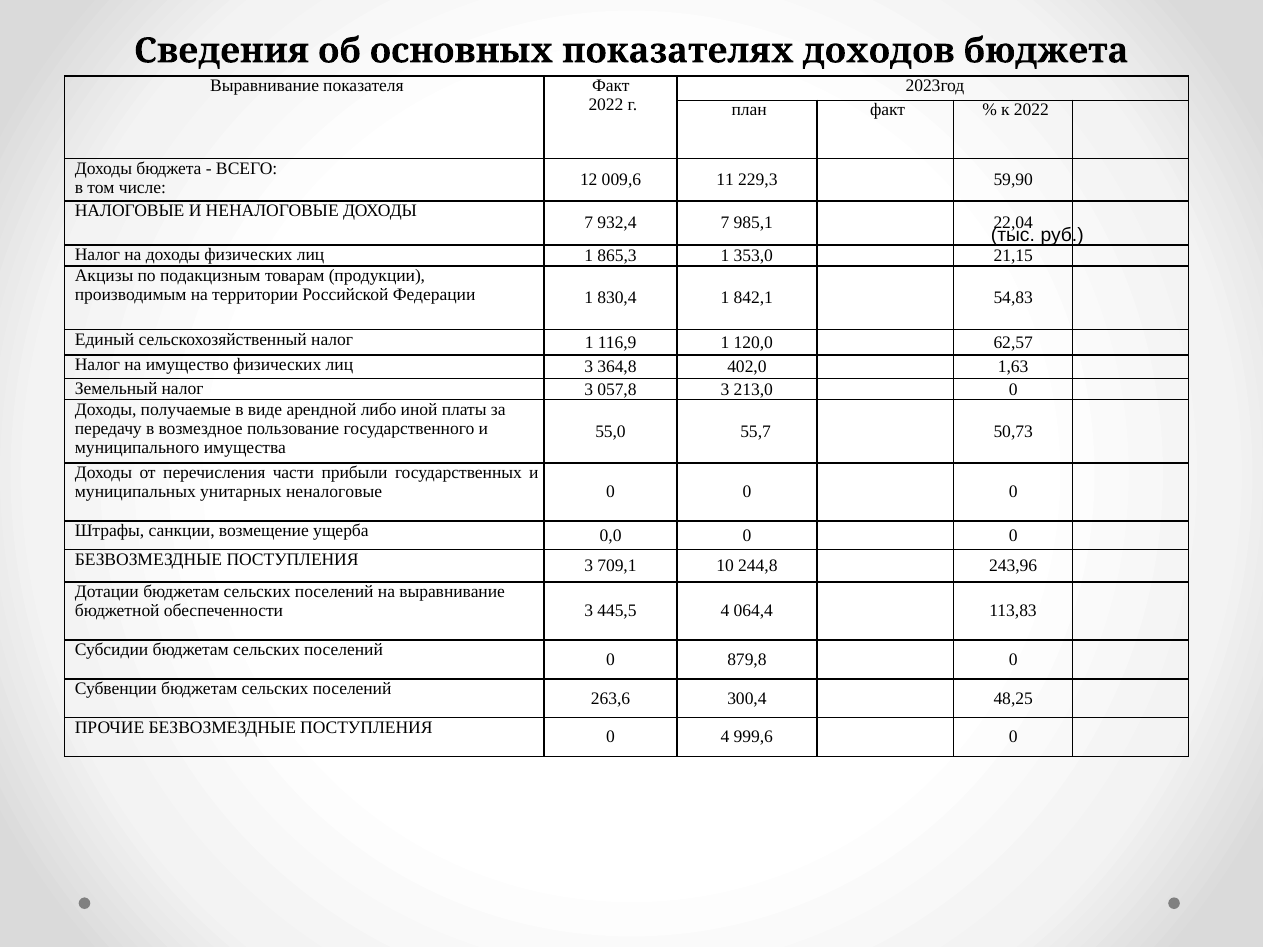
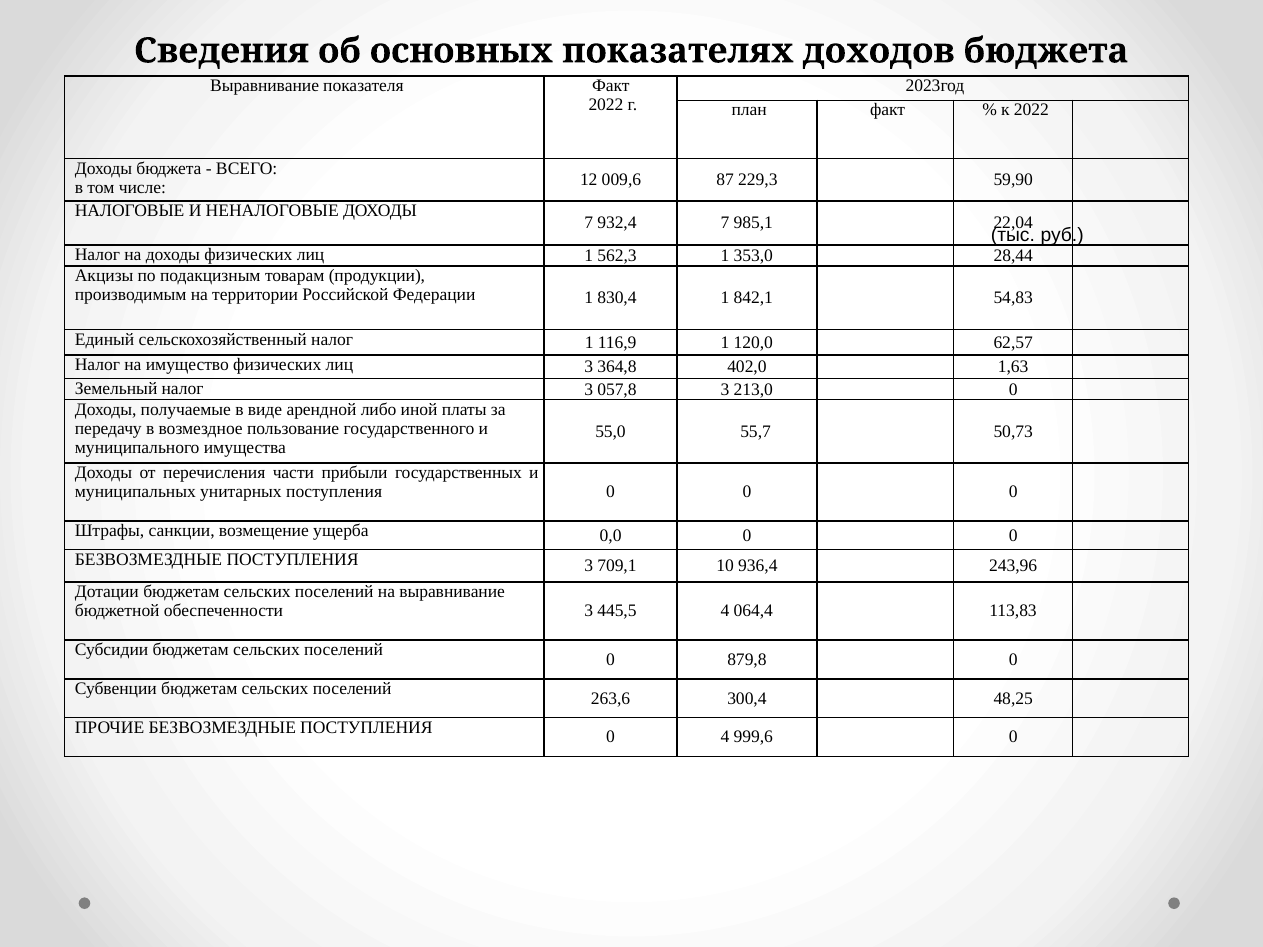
11: 11 -> 87
865,3: 865,3 -> 562,3
21,15: 21,15 -> 28,44
унитарных неналоговые: неналоговые -> поступления
244,8: 244,8 -> 936,4
